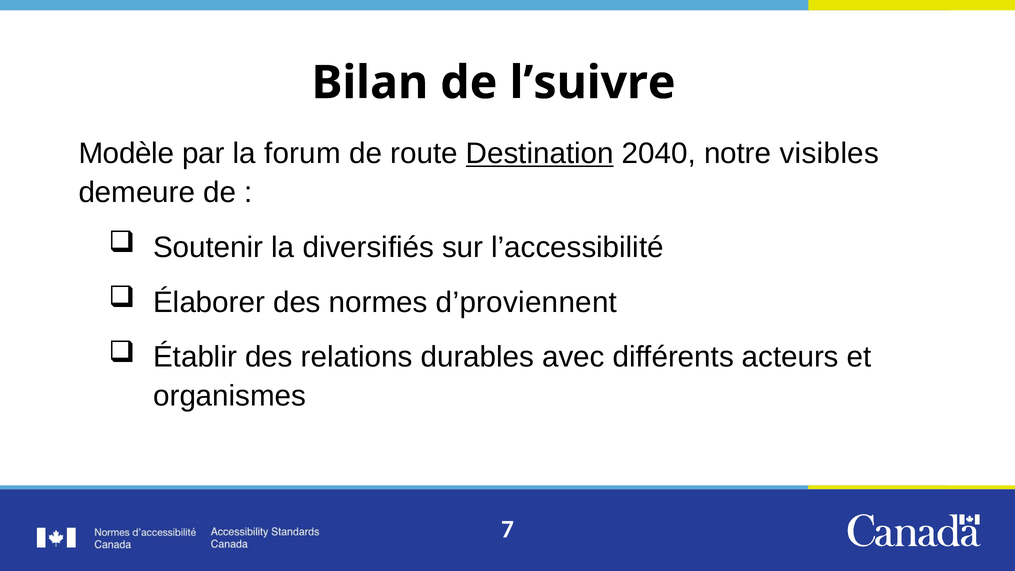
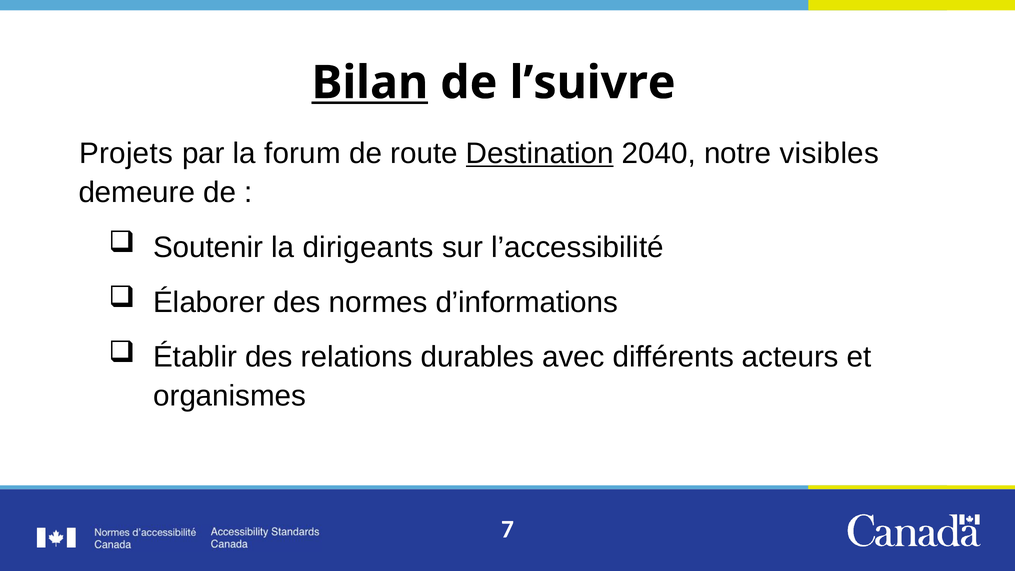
Bilan underline: none -> present
Modèle: Modèle -> Projets
diversifiés: diversifiés -> dirigeants
d’proviennent: d’proviennent -> d’informations
